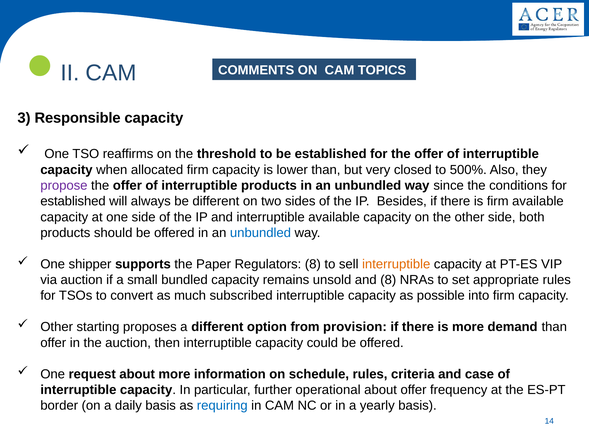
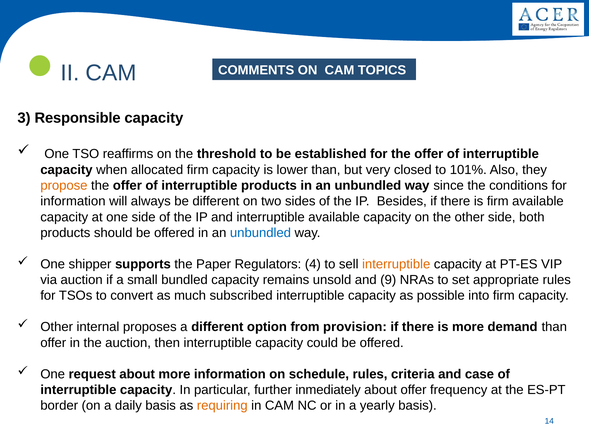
500%: 500% -> 101%
propose colour: purple -> orange
established at (73, 201): established -> information
Regulators 8: 8 -> 4
and 8: 8 -> 9
starting: starting -> internal
operational: operational -> inmediately
requiring colour: blue -> orange
